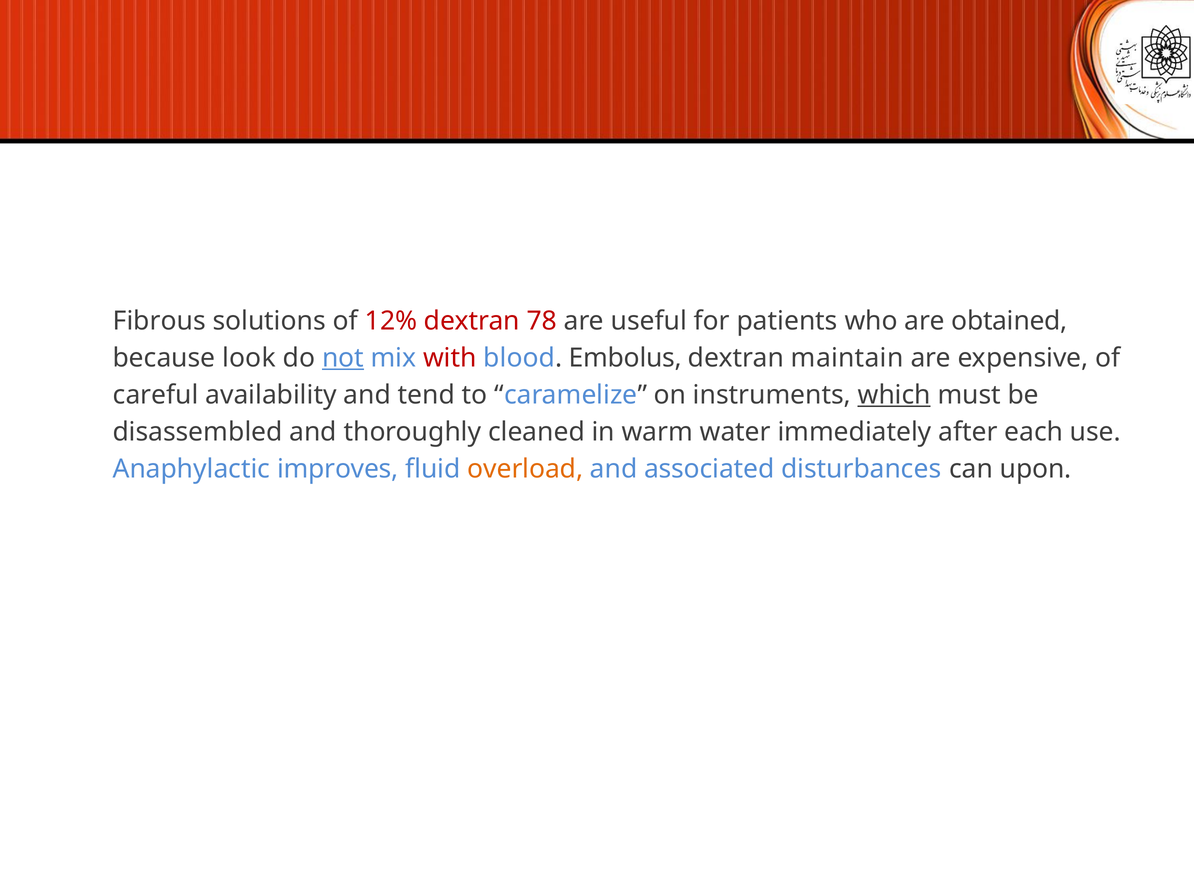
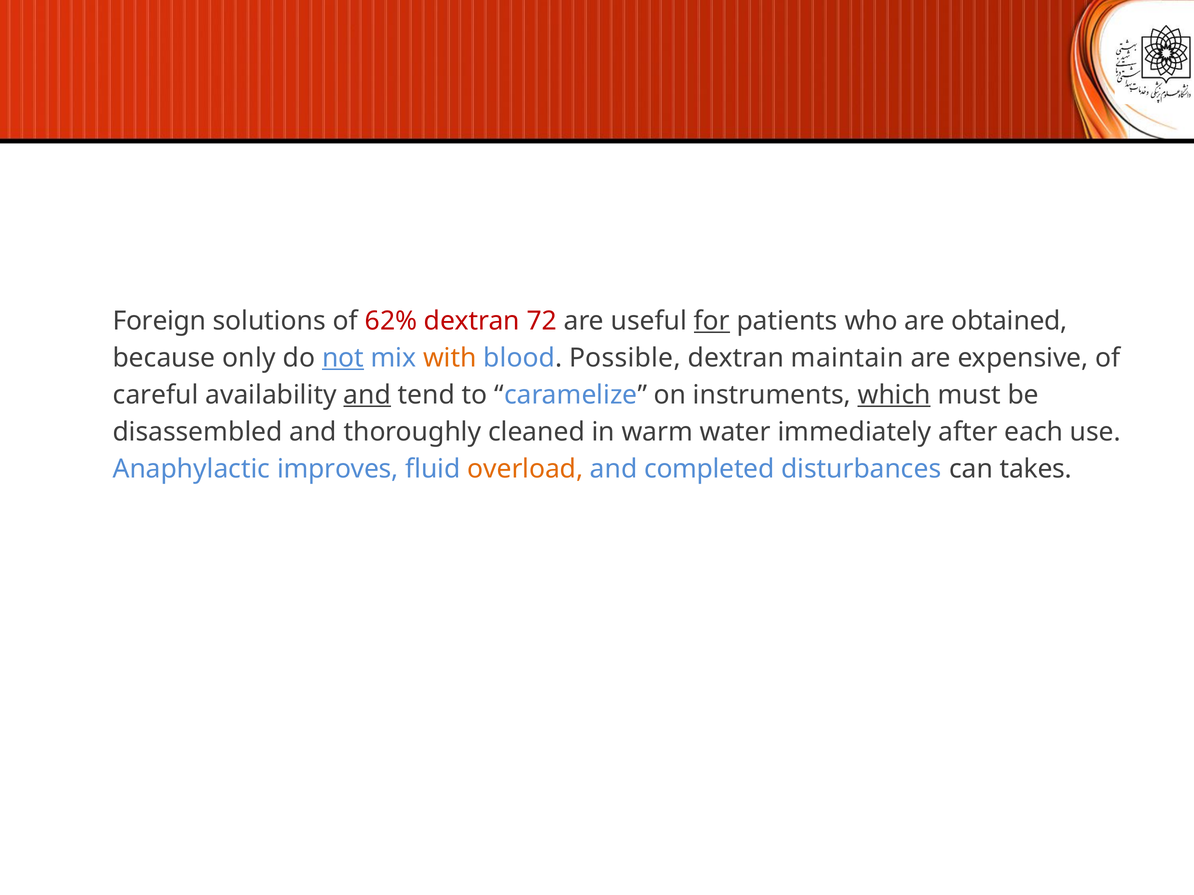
Fibrous: Fibrous -> Foreign
12%: 12% -> 62%
78: 78 -> 72
for underline: none -> present
look: look -> only
with colour: red -> orange
Embolus: Embolus -> Possible
and at (367, 395) underline: none -> present
associated: associated -> completed
upon: upon -> takes
